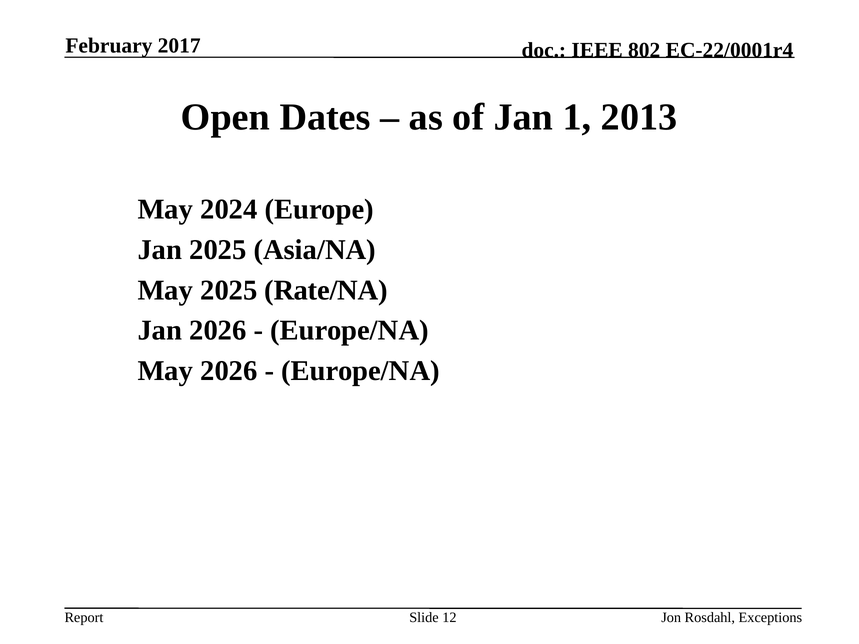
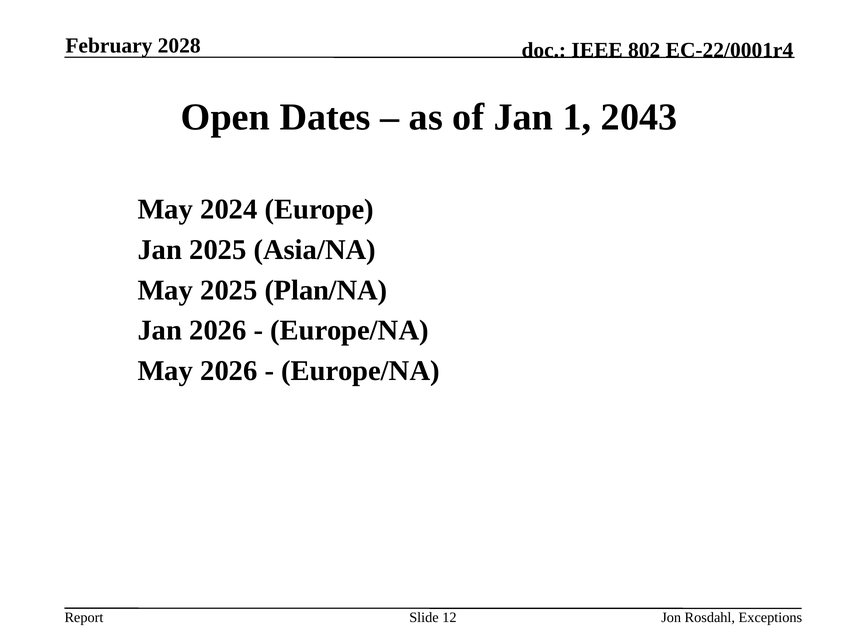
2017: 2017 -> 2028
2013: 2013 -> 2043
Rate/NA: Rate/NA -> Plan/NA
